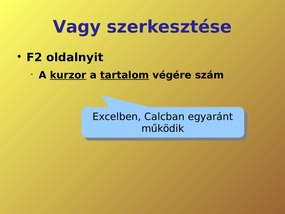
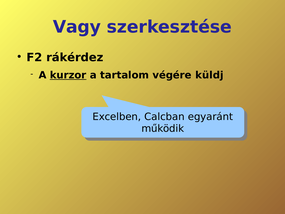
oldalnyit: oldalnyit -> rákérdez
tartalom underline: present -> none
szám: szám -> küldj
